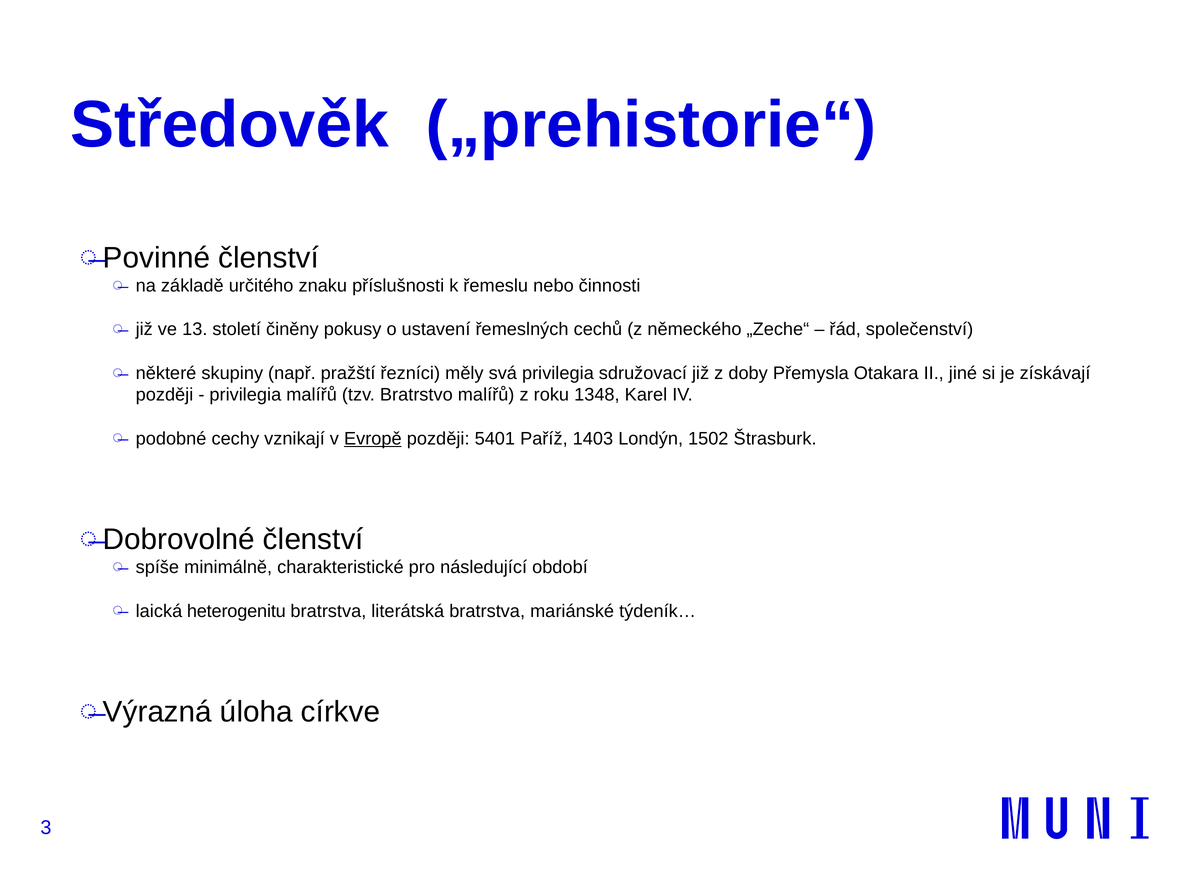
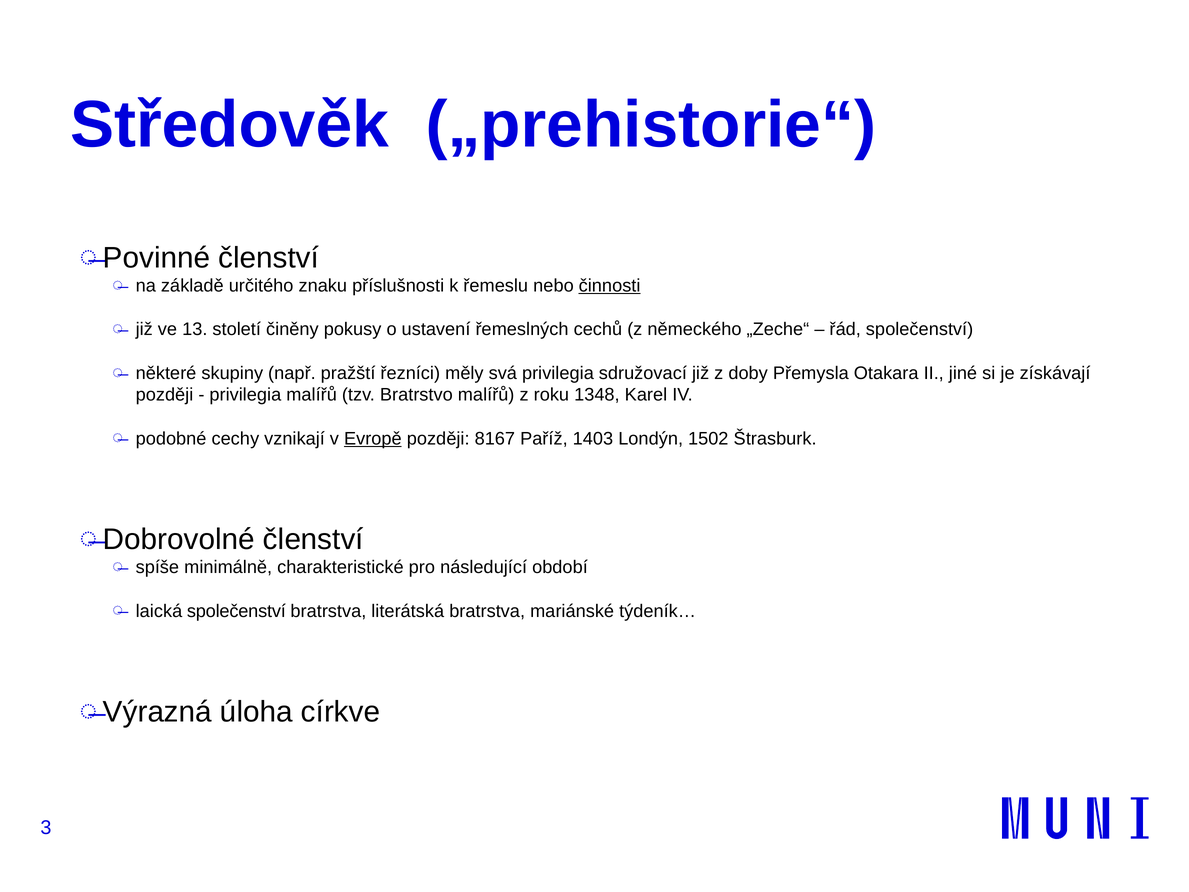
činnosti underline: none -> present
5401: 5401 -> 8167
laická heterogenitu: heterogenitu -> společenství
